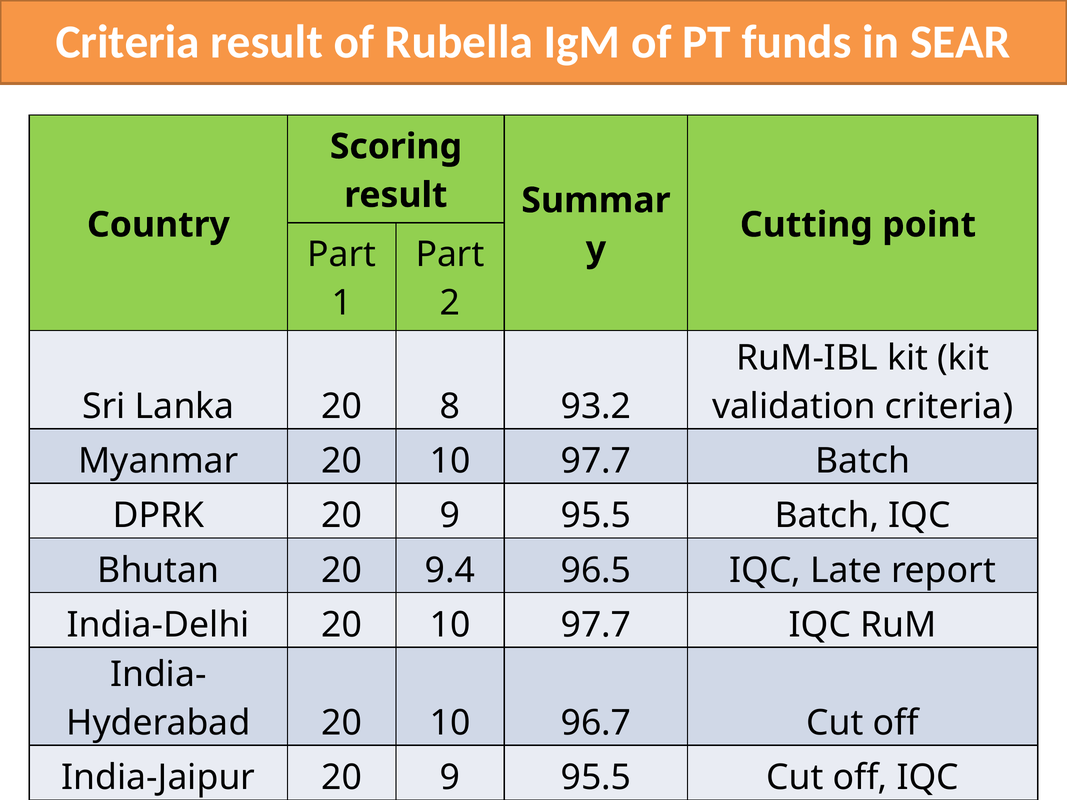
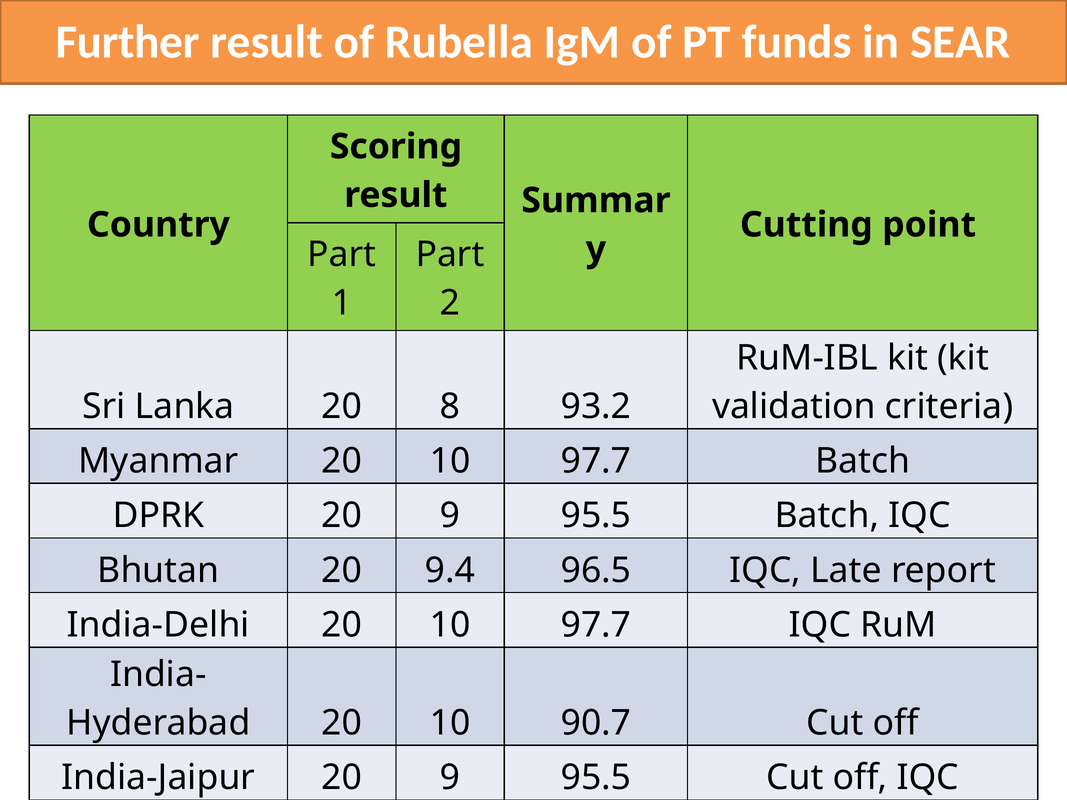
Criteria at (128, 42): Criteria -> Further
96.7: 96.7 -> 90.7
